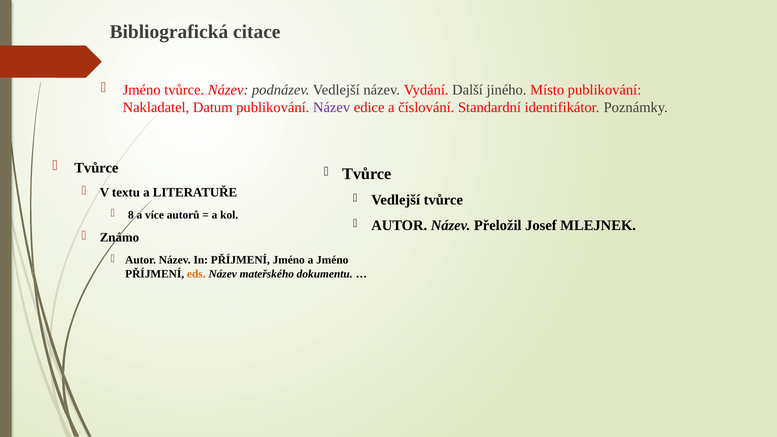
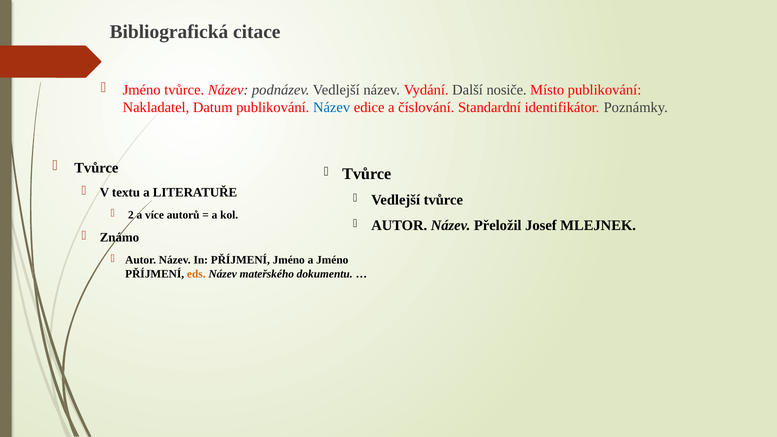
jiného: jiného -> nosiče
Název at (332, 107) colour: purple -> blue
8: 8 -> 2
